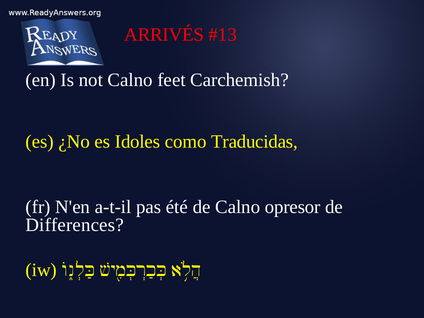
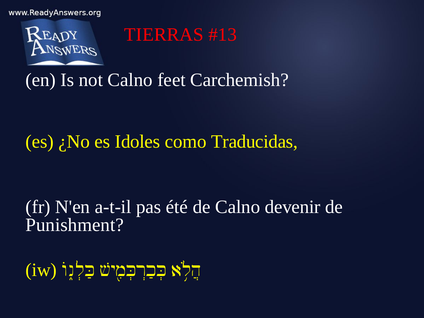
ARRIVÉS: ARRIVÉS -> TIERRAS
opresor: opresor -> devenir
Differences: Differences -> Punishment
